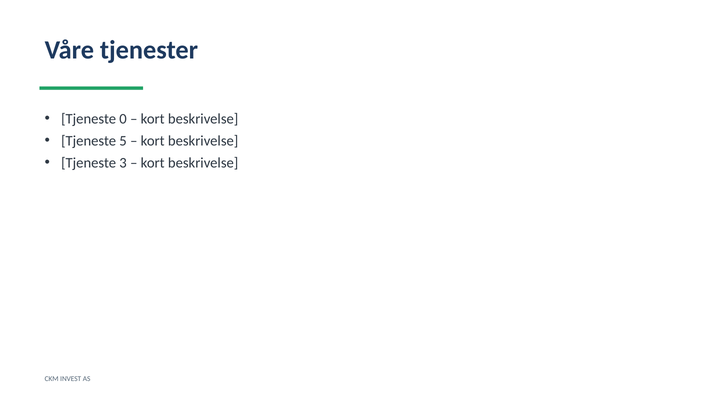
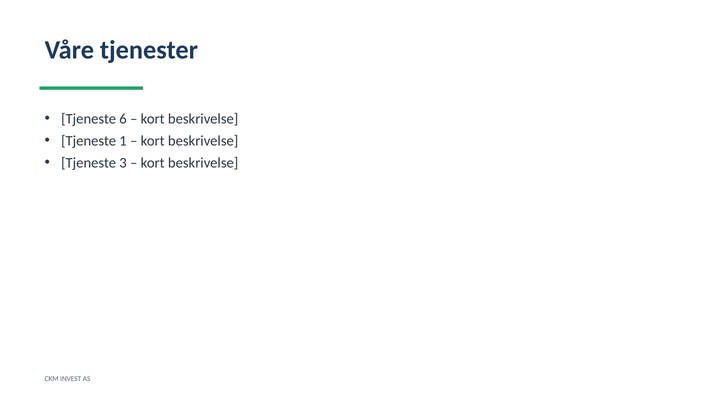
0: 0 -> 6
5: 5 -> 1
